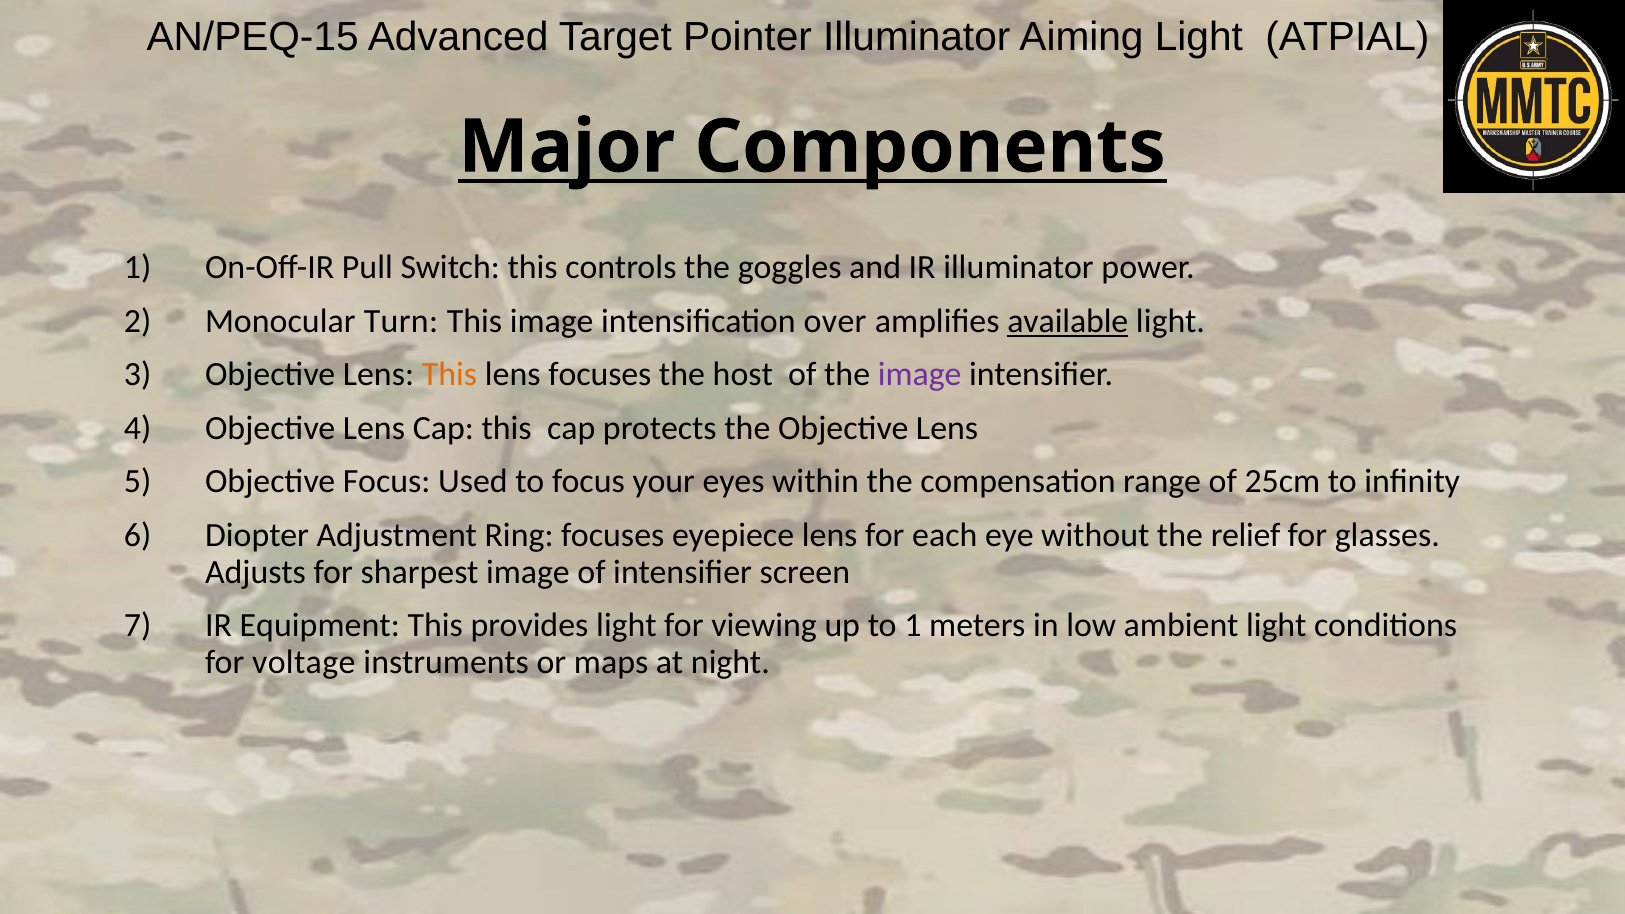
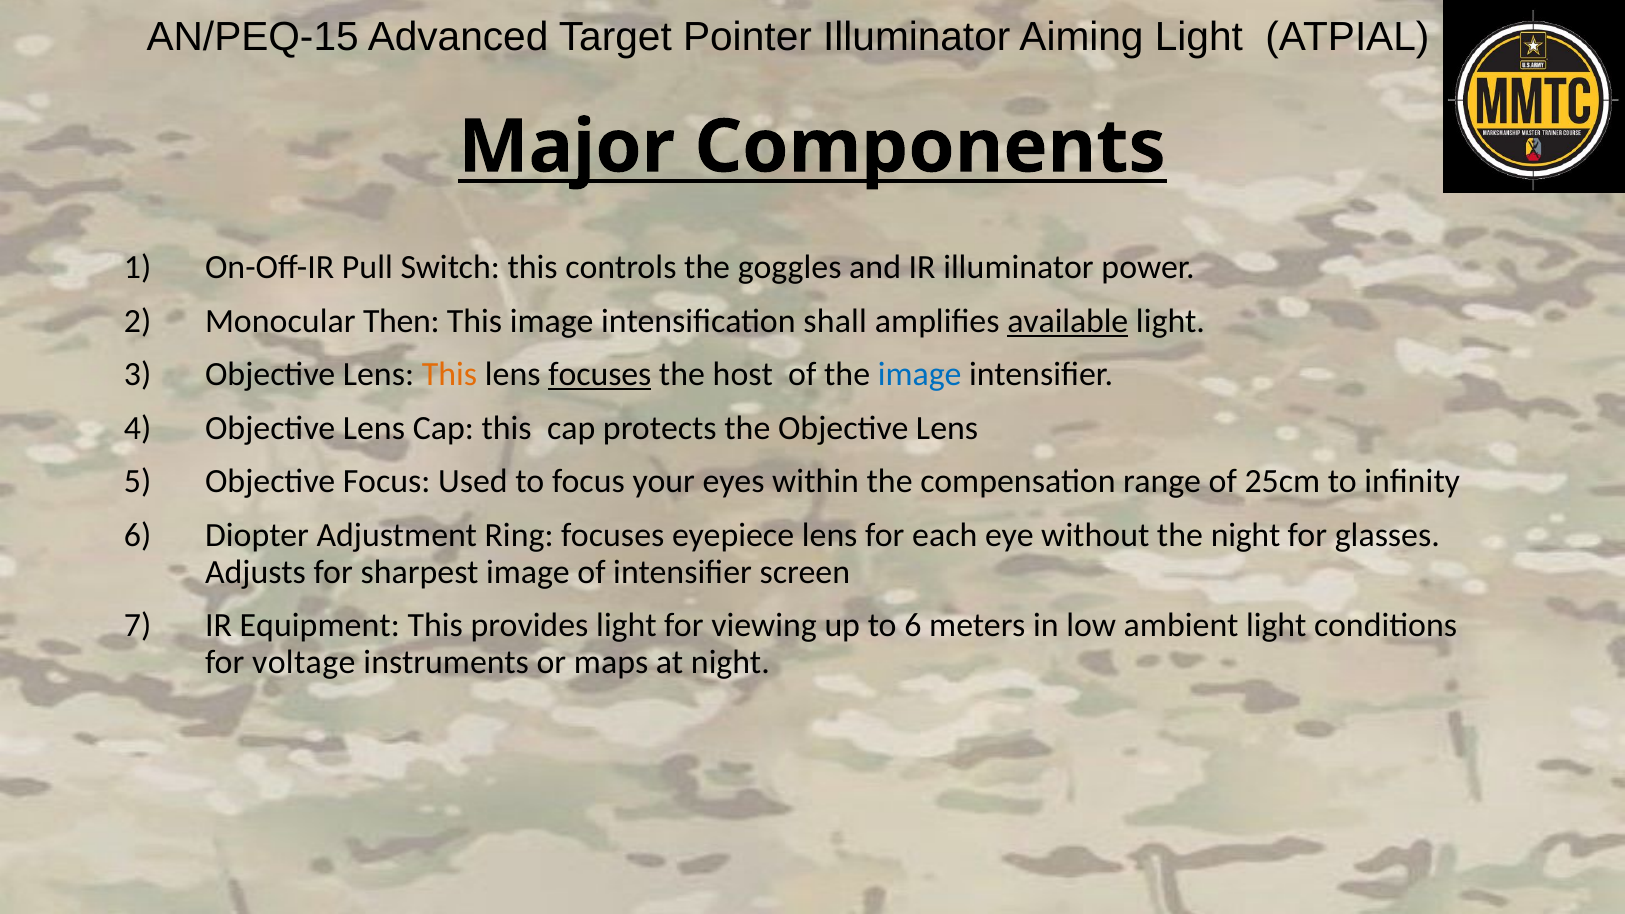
Turn: Turn -> Then
over: over -> shall
focuses at (600, 375) underline: none -> present
image at (920, 375) colour: purple -> blue
the relief: relief -> night
to 1: 1 -> 6
